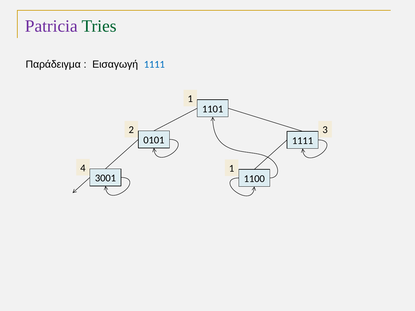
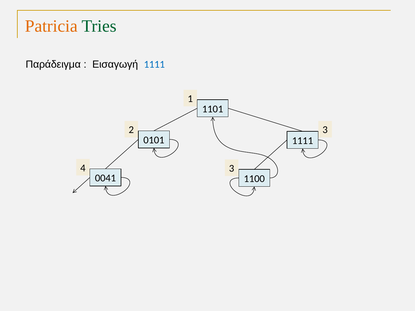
Patricia colour: purple -> orange
4 1: 1 -> 3
3001: 3001 -> 0041
